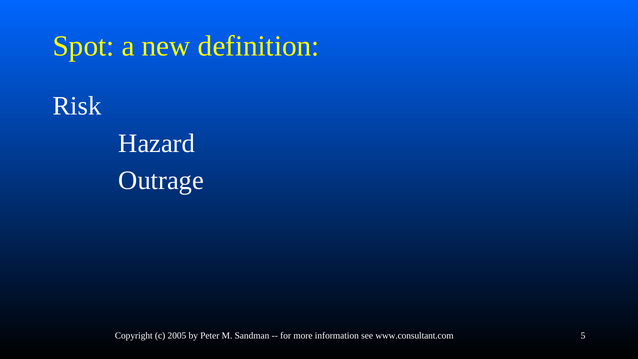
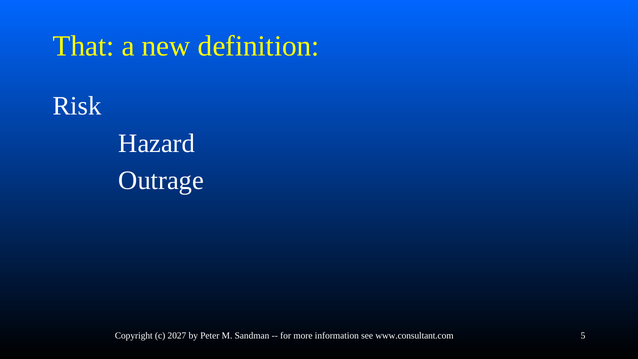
Spot: Spot -> That
2005: 2005 -> 2027
